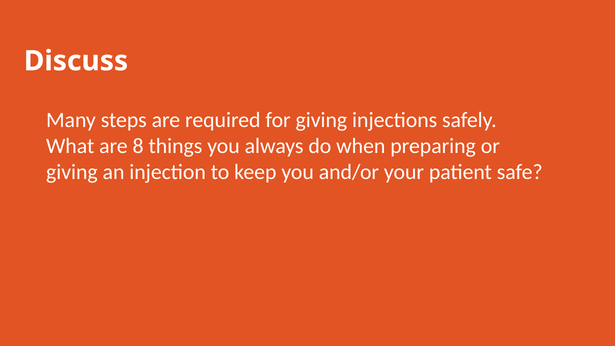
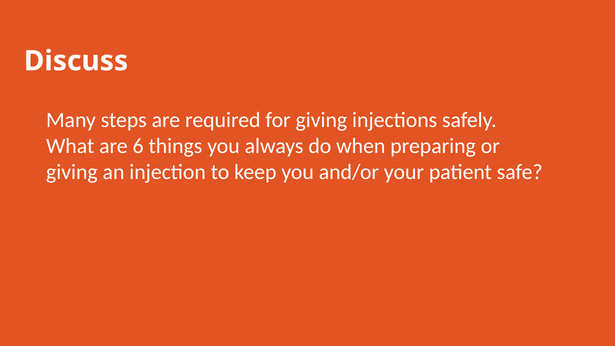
8: 8 -> 6
